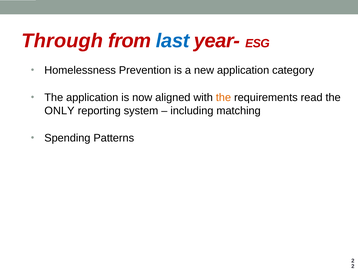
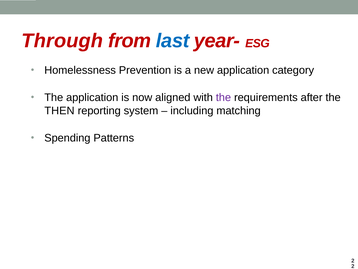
the at (223, 97) colour: orange -> purple
read: read -> after
ONLY: ONLY -> THEN
